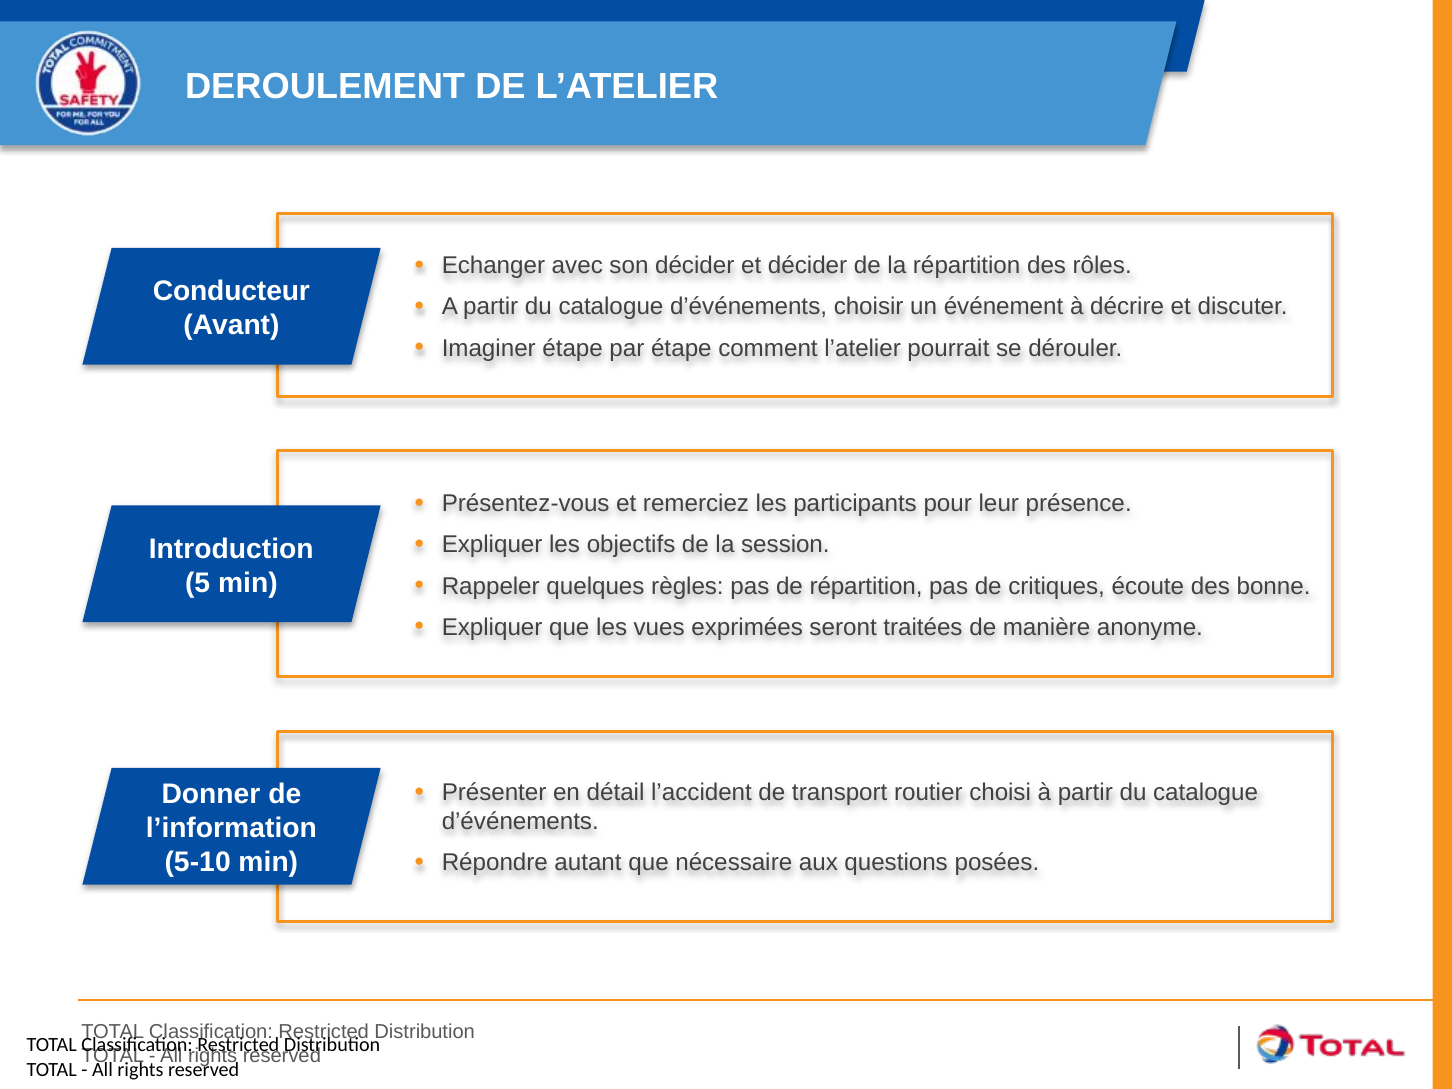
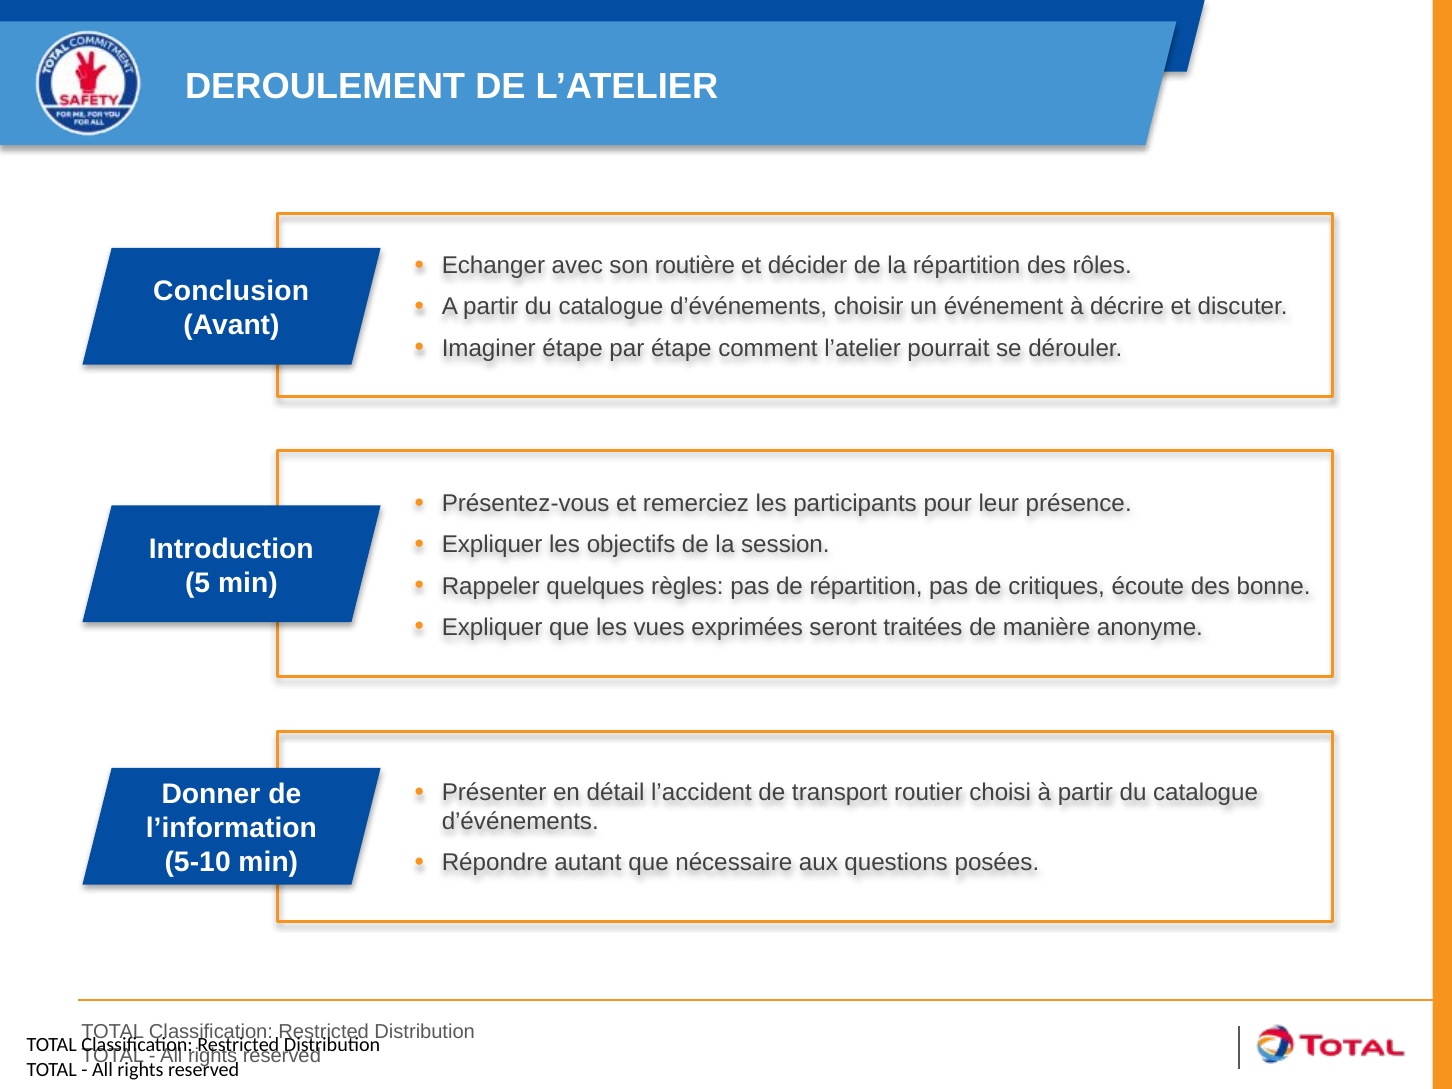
son décider: décider -> routière
Conducteur: Conducteur -> Conclusion
